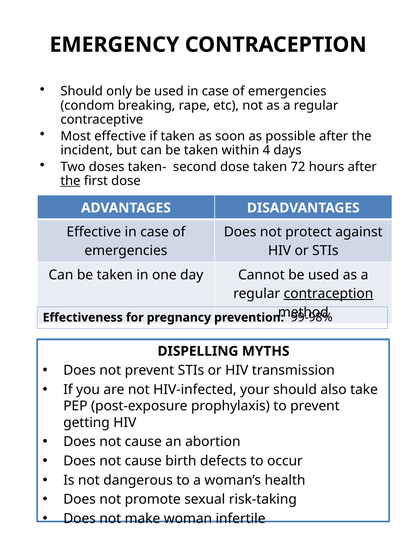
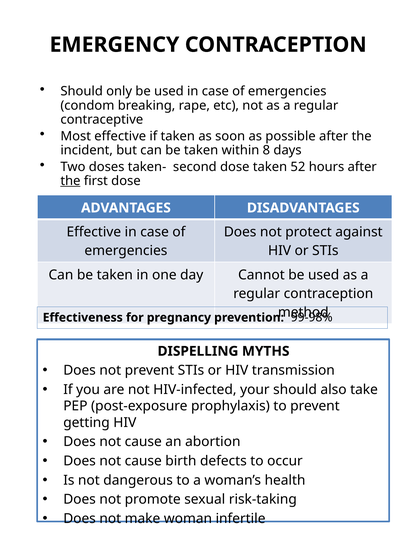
4: 4 -> 8
72: 72 -> 52
contraception at (328, 294) underline: present -> none
